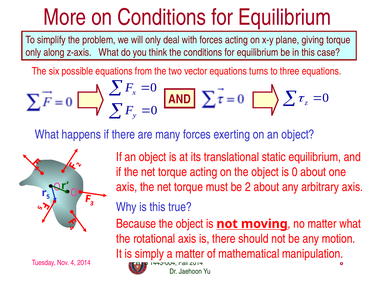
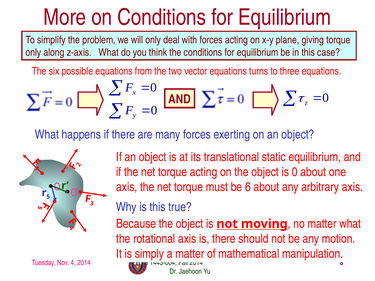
2: 2 -> 6
